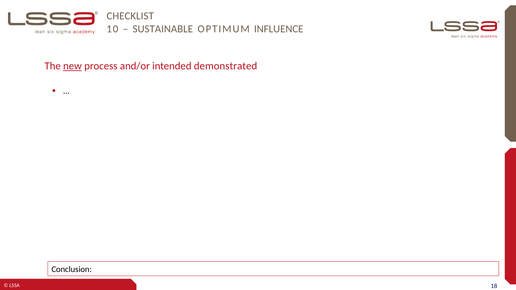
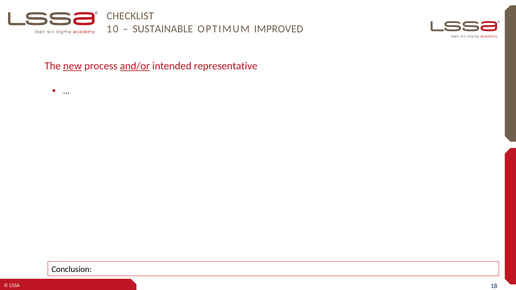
INFLUENCE: INFLUENCE -> IMPROVED
and/or underline: none -> present
demonstrated: demonstrated -> representative
